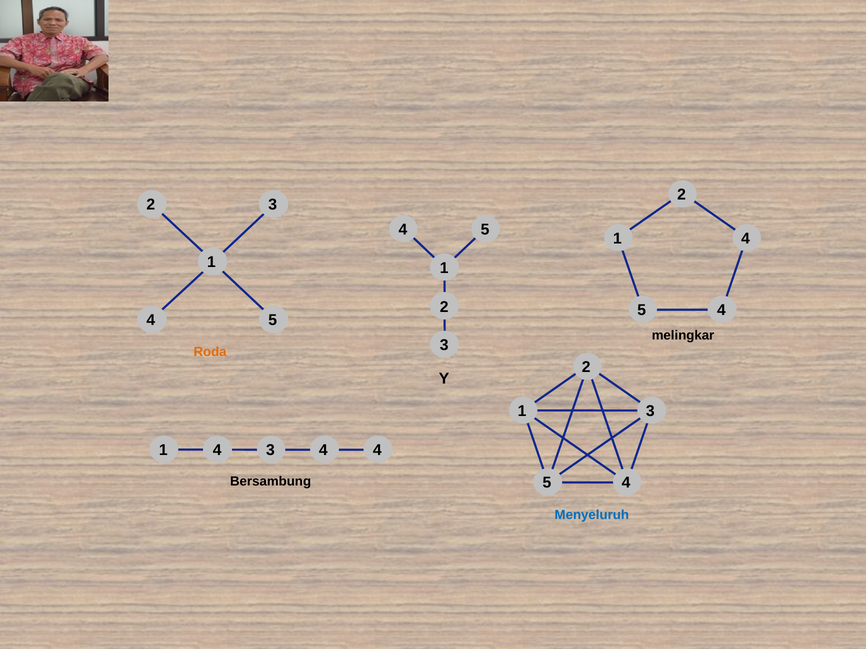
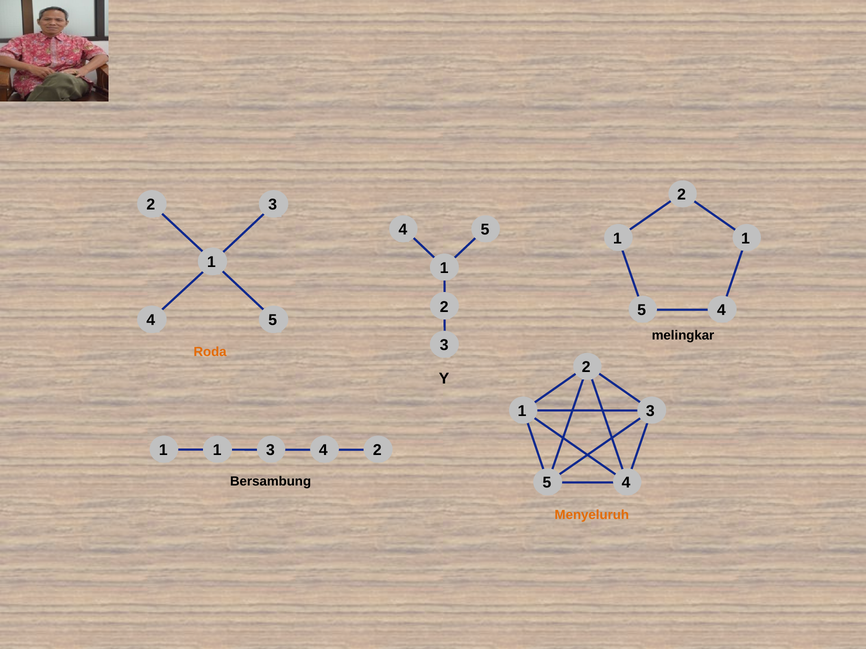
1 4: 4 -> 1
4 at (217, 451): 4 -> 1
4 at (377, 451): 4 -> 2
Menyeluruh colour: blue -> orange
